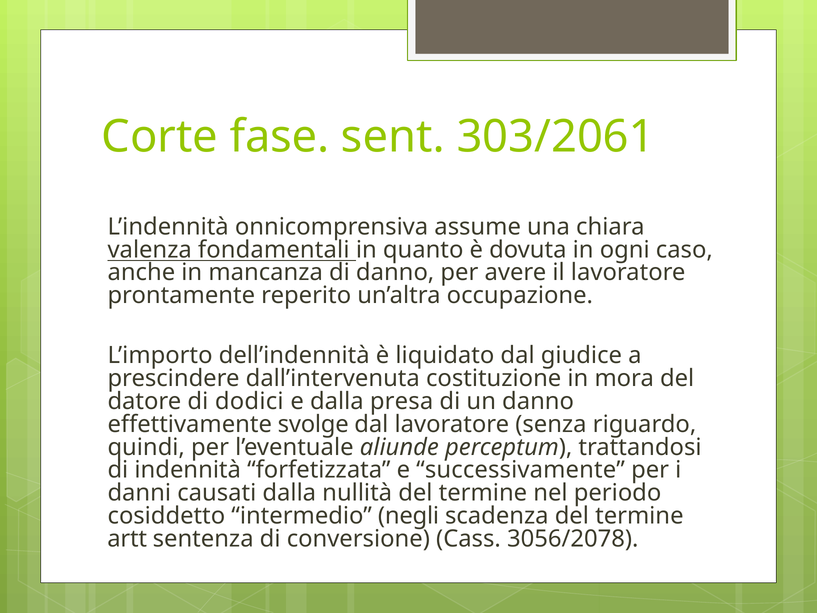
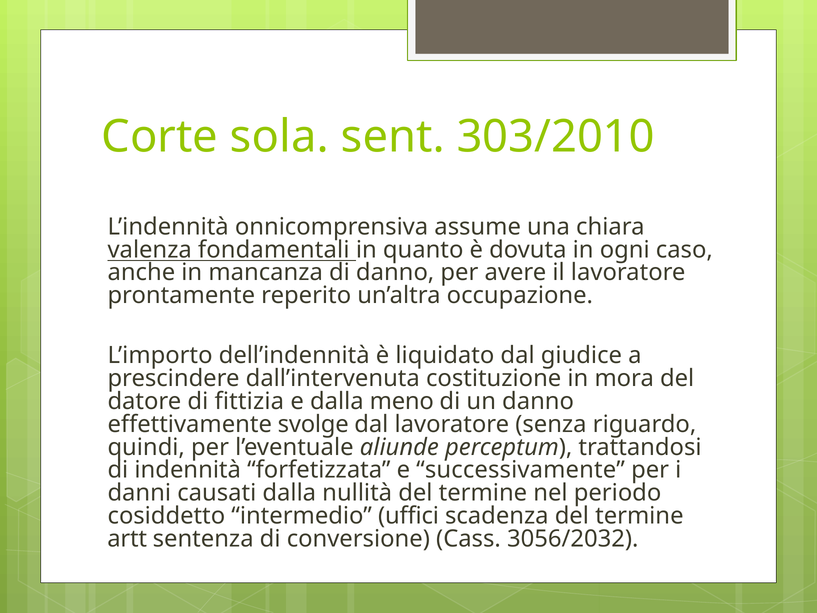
fase: fase -> sola
303/2061: 303/2061 -> 303/2010
dodici: dodici -> fittizia
presa: presa -> meno
negli: negli -> uffici
3056/2078: 3056/2078 -> 3056/2032
